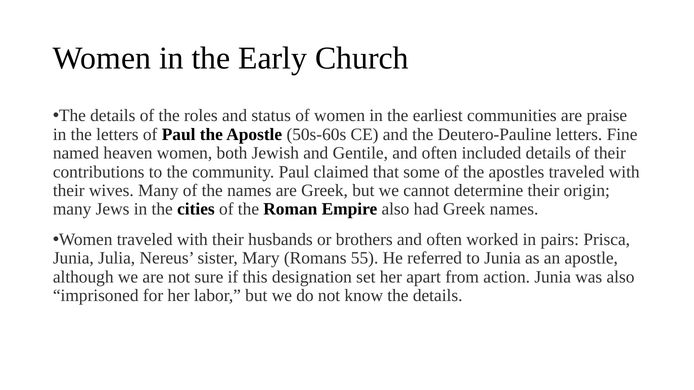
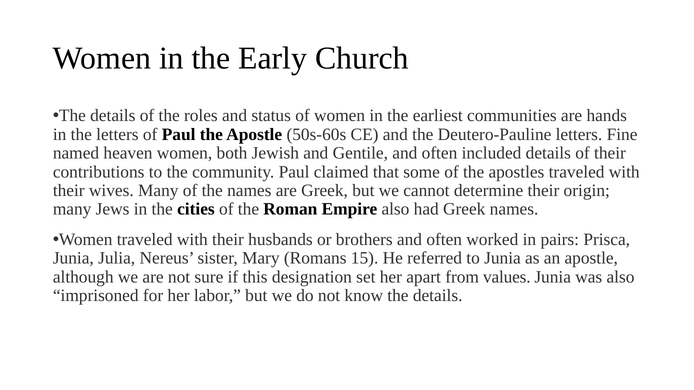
praise: praise -> hands
55: 55 -> 15
action: action -> values
